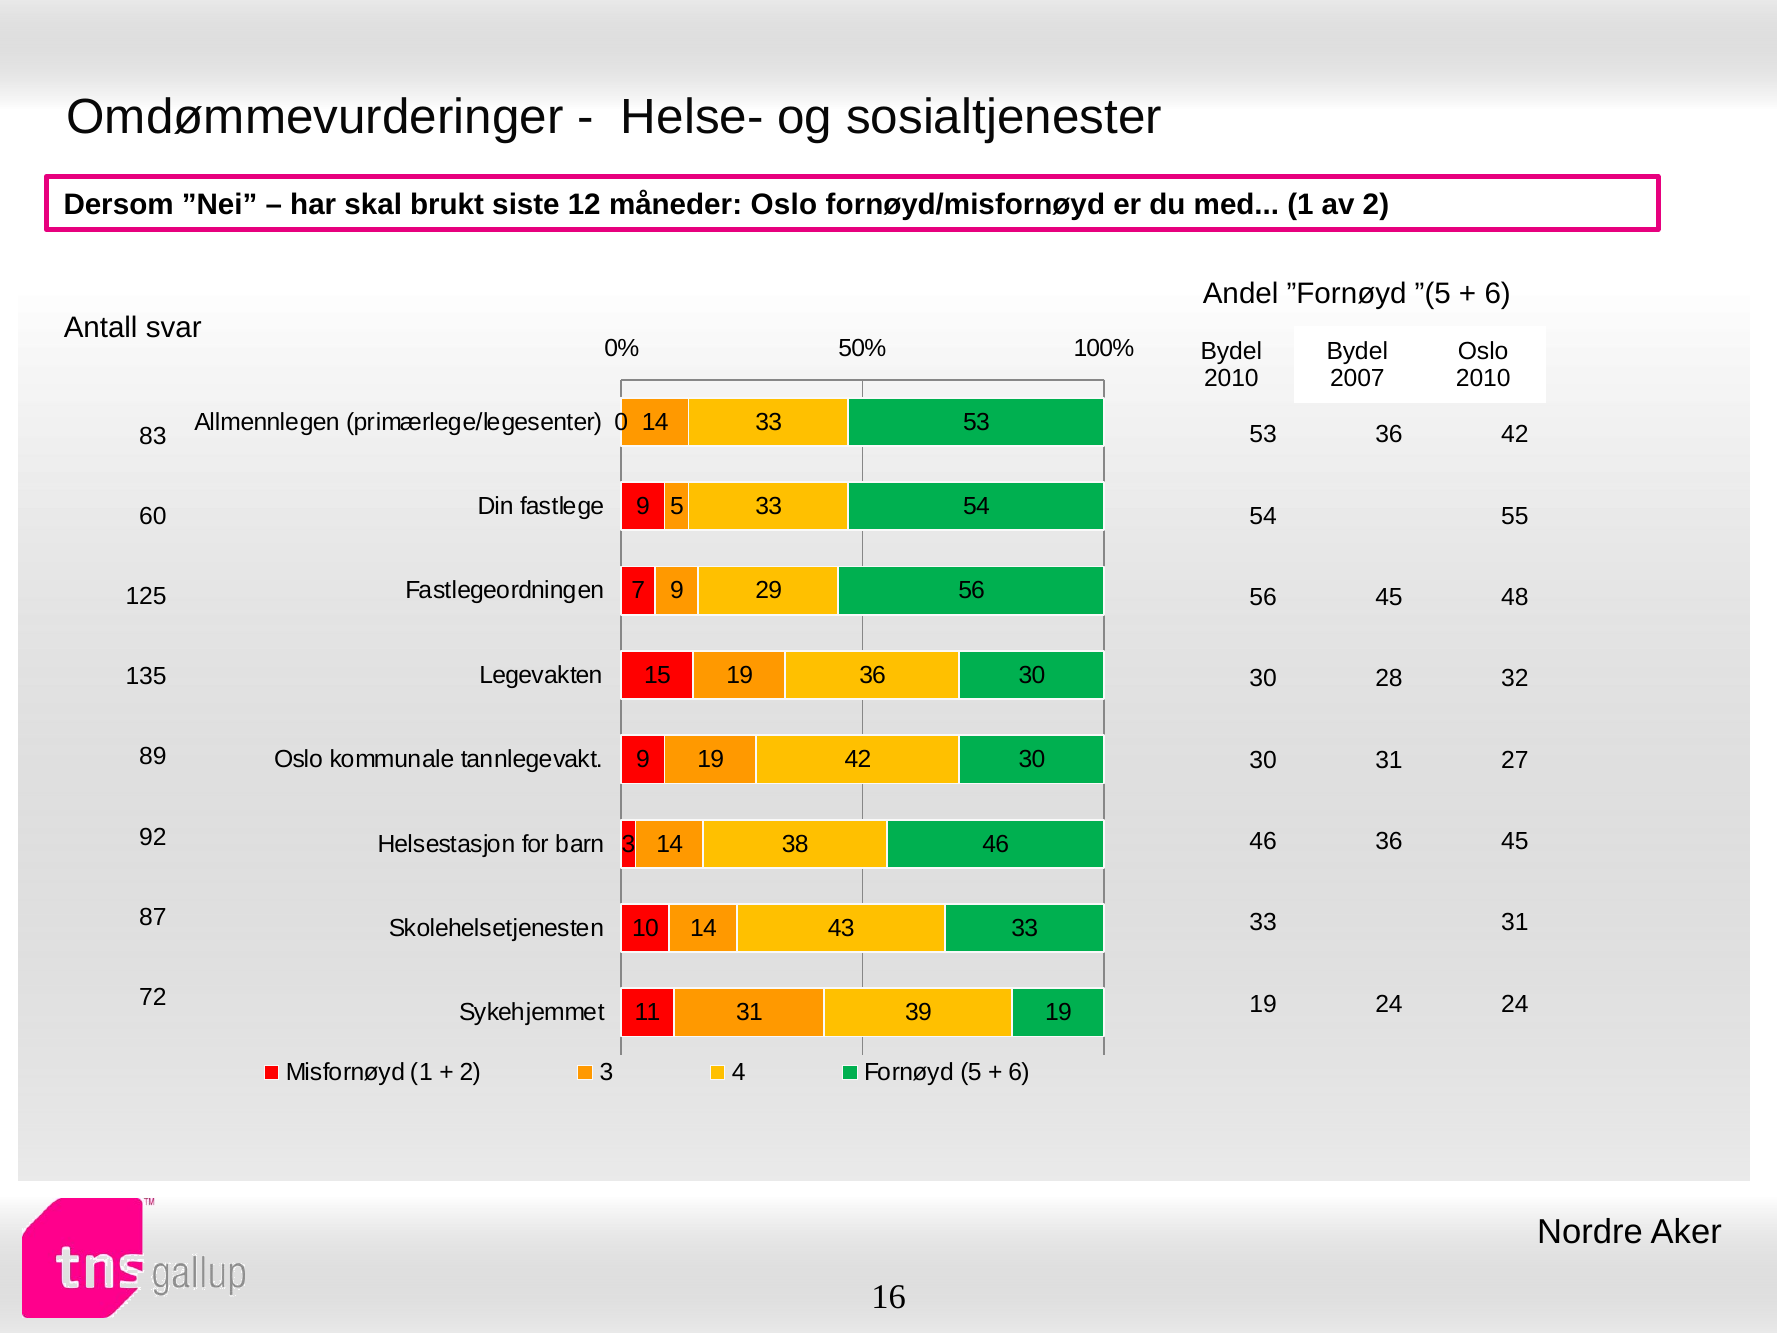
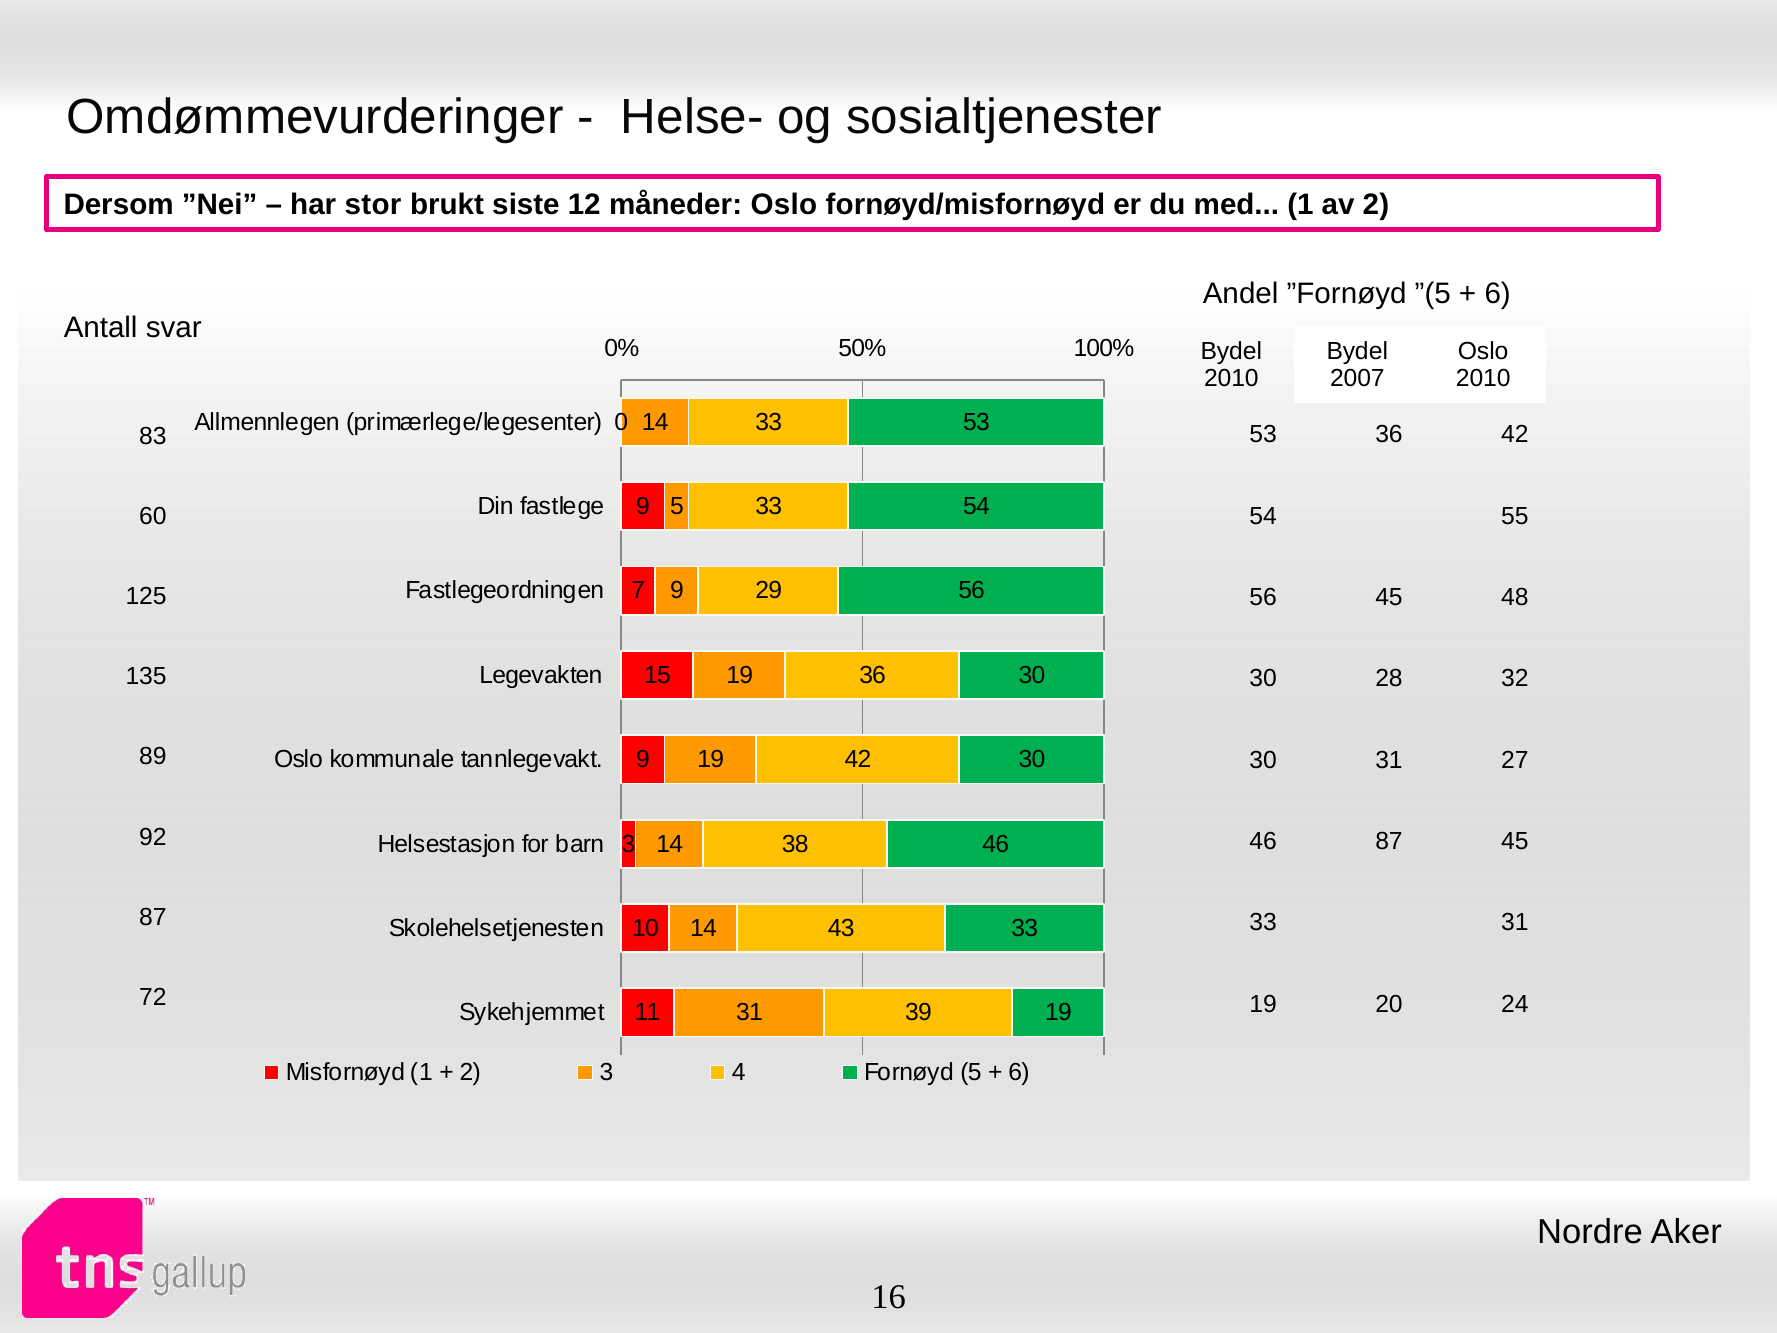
skal: skal -> stor
46 36: 36 -> 87
19 24: 24 -> 20
